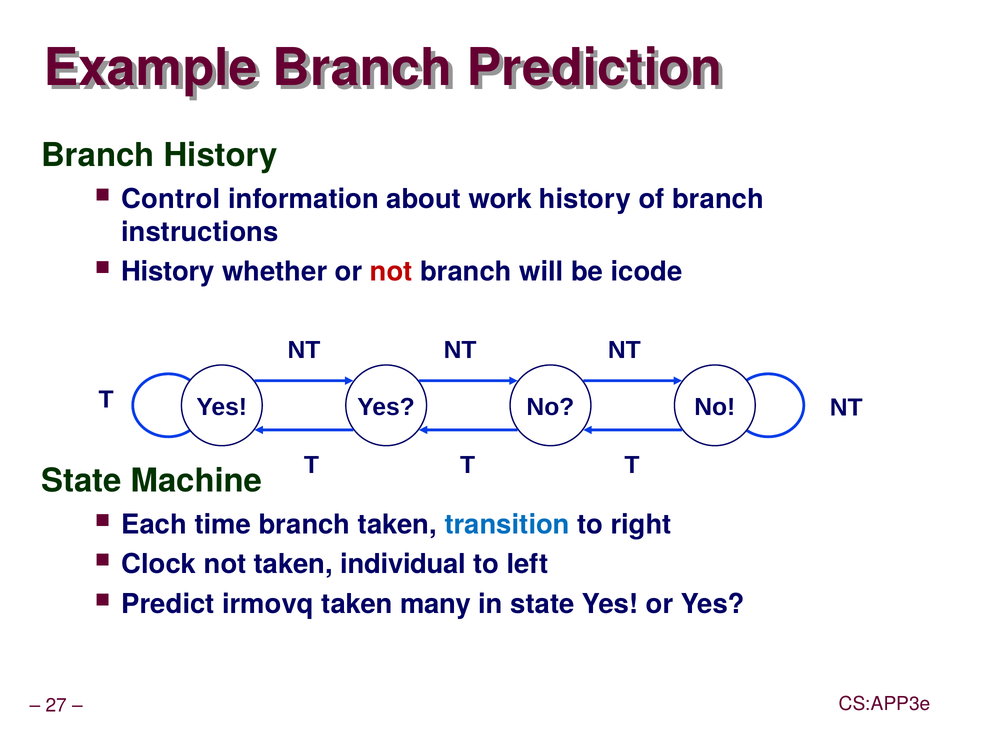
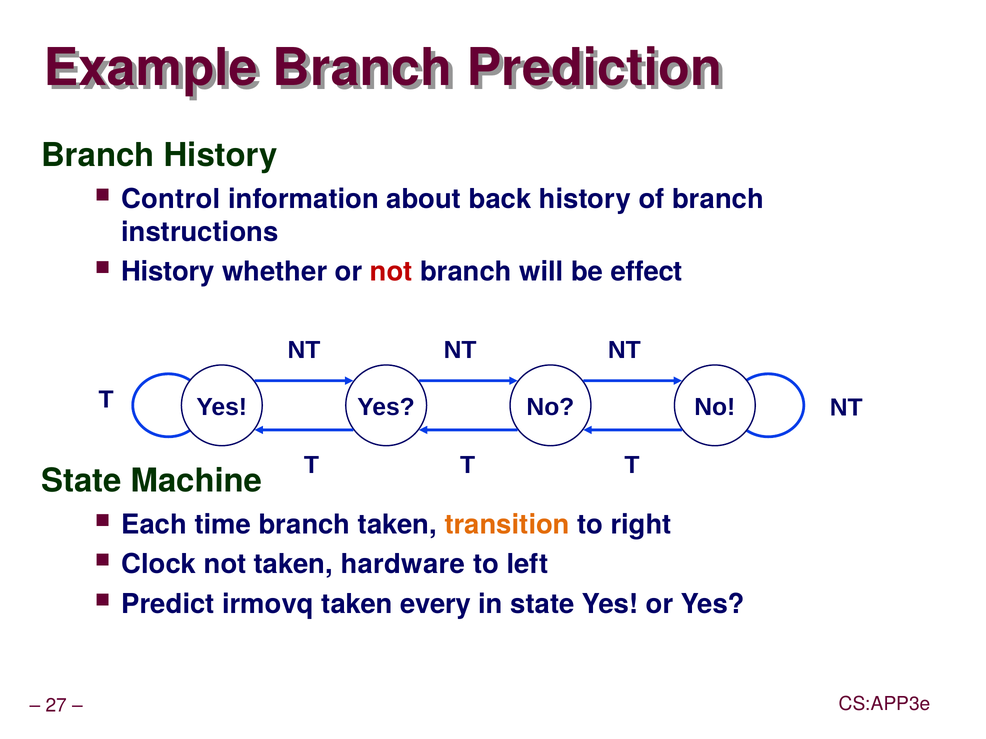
work: work -> back
icode: icode -> effect
transition colour: blue -> orange
individual: individual -> hardware
many: many -> every
